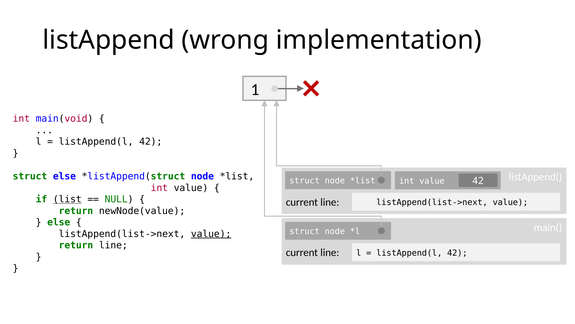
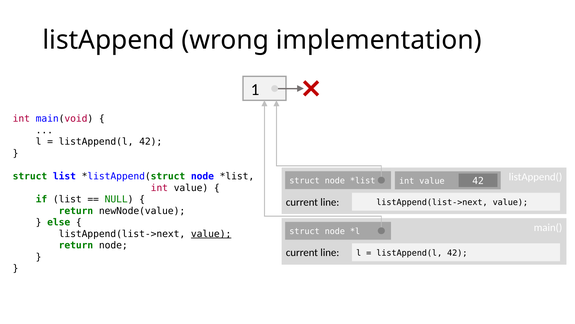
struct else: else -> list
list at (67, 199) underline: present -> none
return line: line -> node
